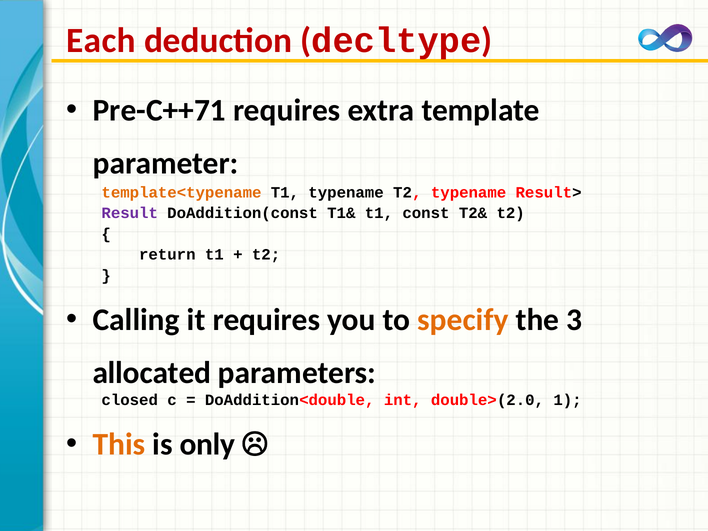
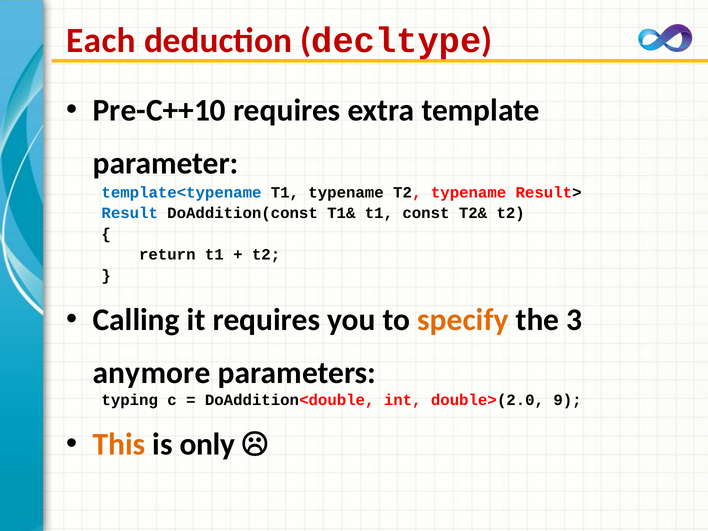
Pre-C++71: Pre-C++71 -> Pre-C++10
template<typename colour: orange -> blue
Result colour: purple -> blue
allocated: allocated -> anymore
closed: closed -> typing
1: 1 -> 9
